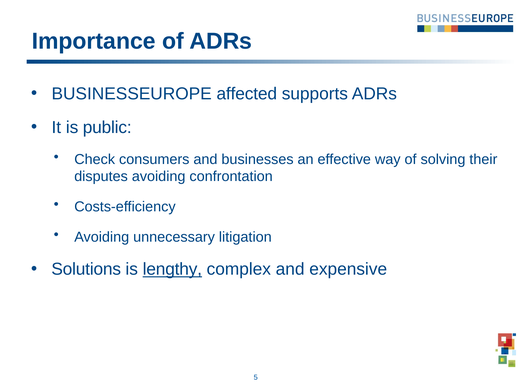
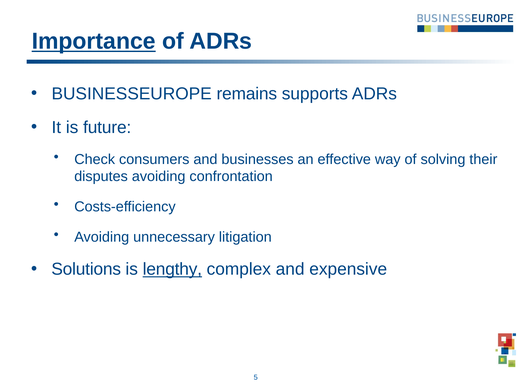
Importance underline: none -> present
affected: affected -> remains
public: public -> future
